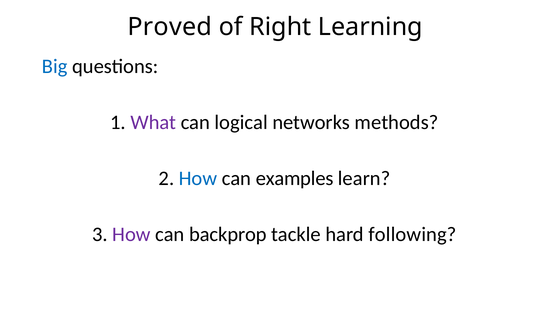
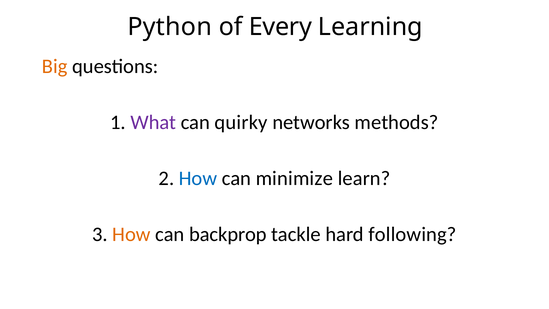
Proved: Proved -> Python
Right: Right -> Every
Big colour: blue -> orange
logical: logical -> quirky
examples: examples -> minimize
How at (131, 234) colour: purple -> orange
